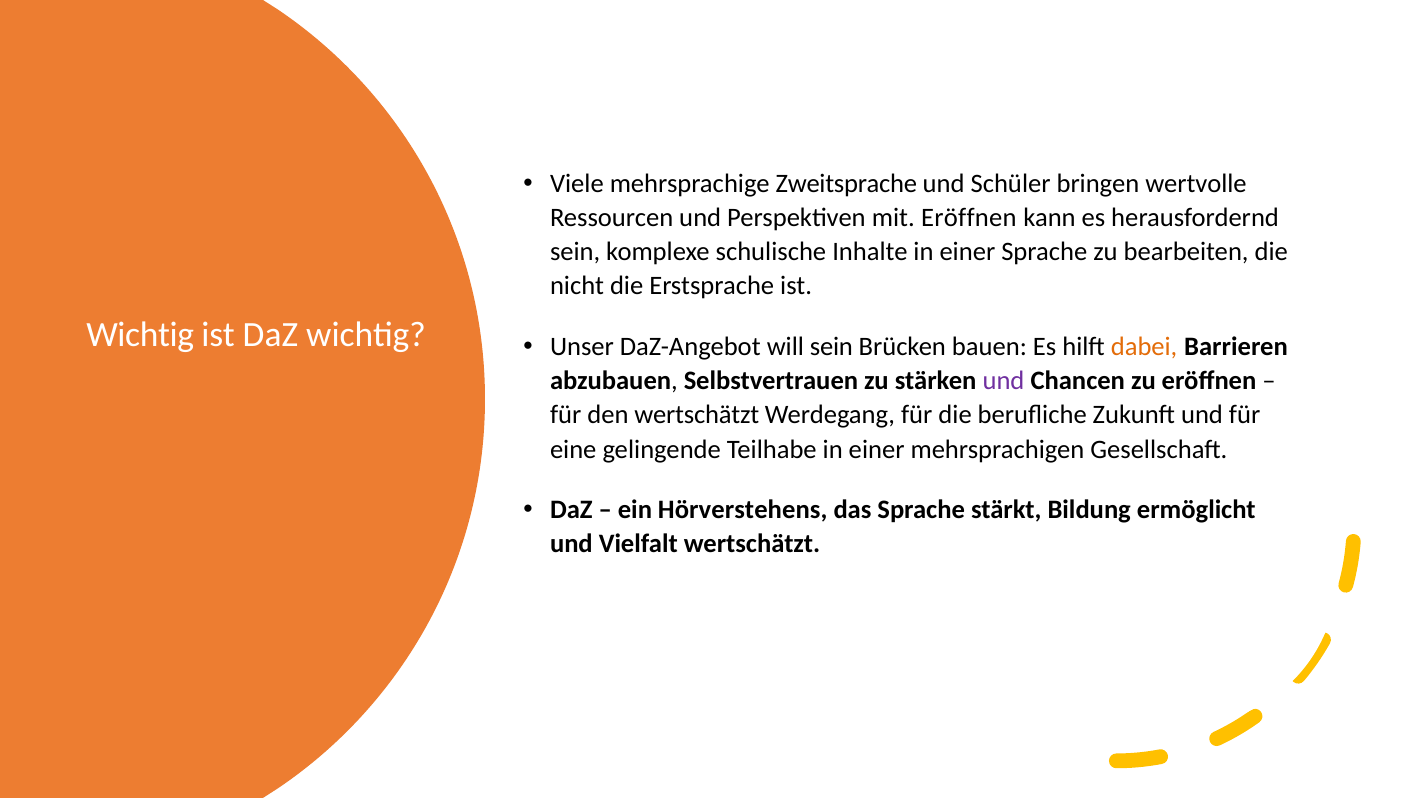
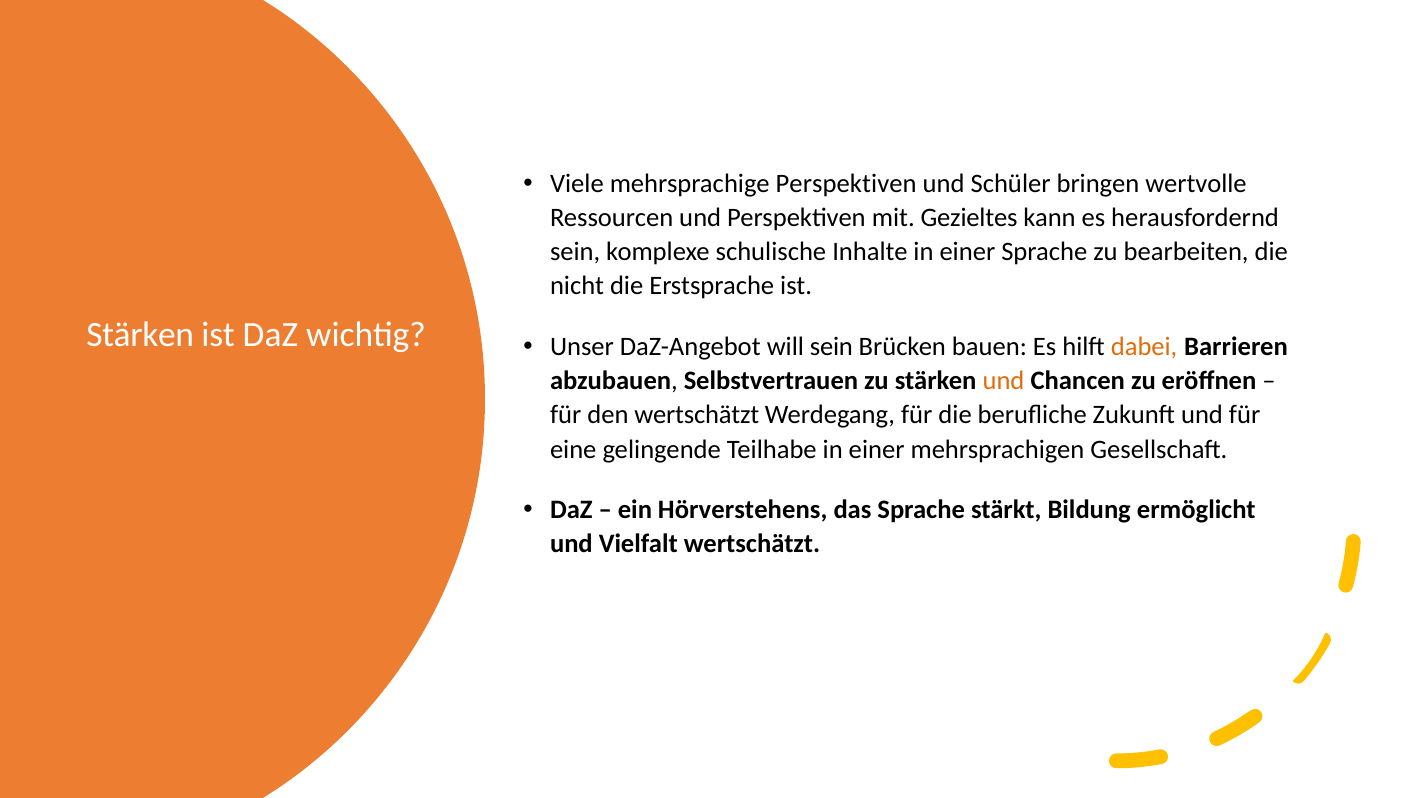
mehrsprachige Zweitsprache: Zweitsprache -> Perspektiven
mit Eröffnen: Eröffnen -> Gezieltes
Wichtig at (140, 335): Wichtig -> Stärken
und at (1003, 381) colour: purple -> orange
